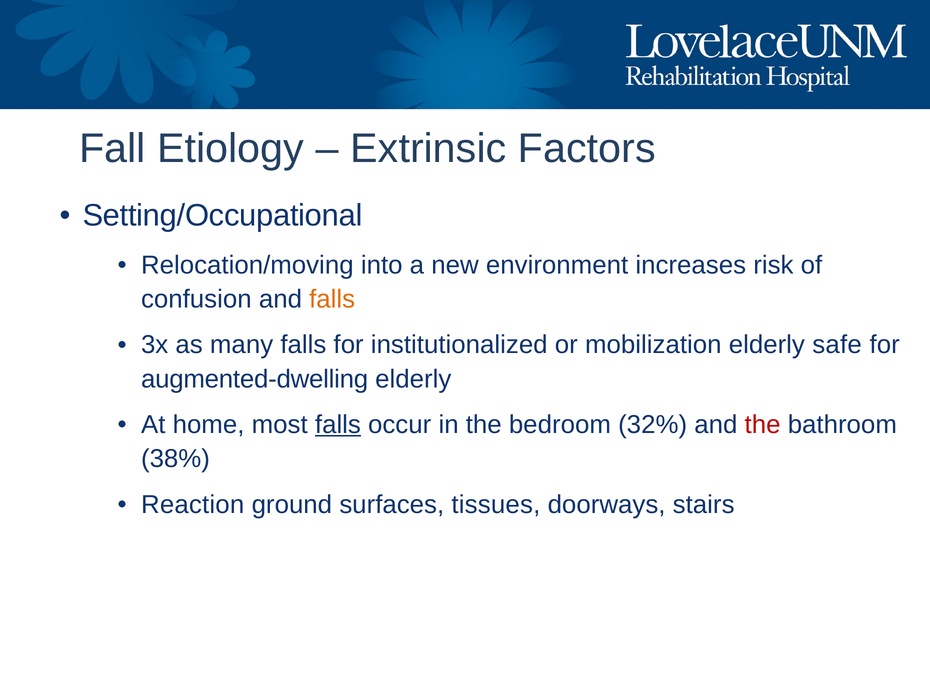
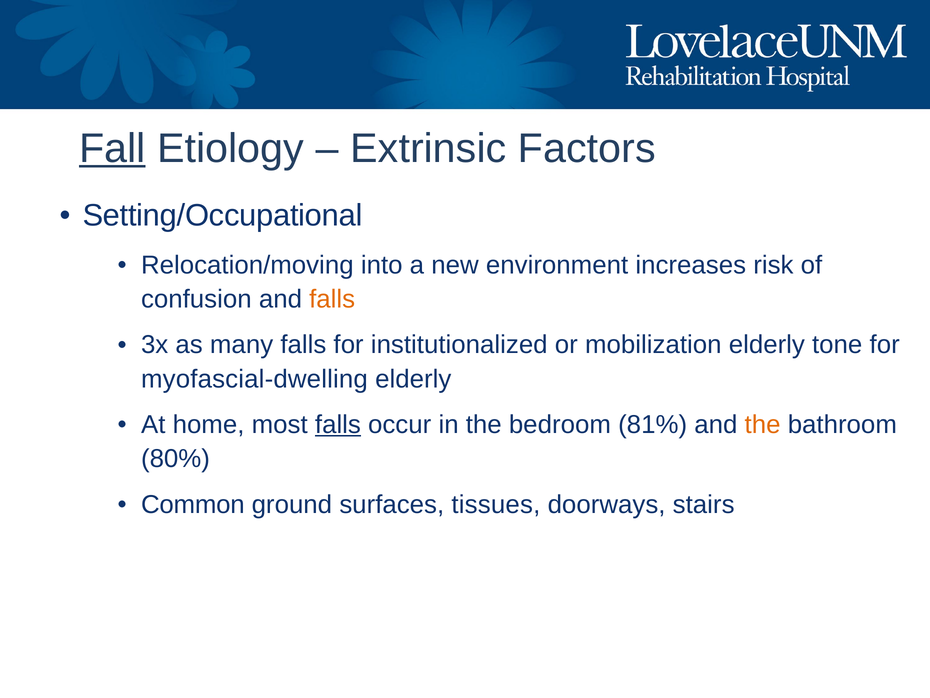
Fall underline: none -> present
safe: safe -> tone
augmented-dwelling: augmented-dwelling -> myofascial-dwelling
32%: 32% -> 81%
the at (763, 424) colour: red -> orange
38%: 38% -> 80%
Reaction: Reaction -> Common
